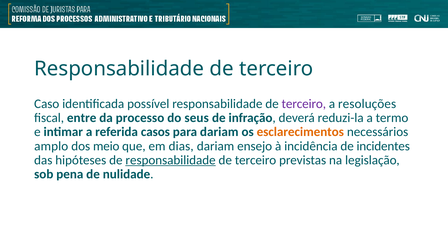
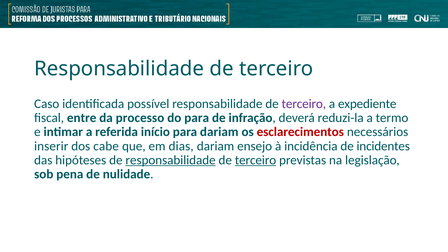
resoluções: resoluções -> expediente
do seus: seus -> para
casos: casos -> início
esclarecimentos colour: orange -> red
amplo: amplo -> inserir
meio: meio -> cabe
terceiro at (256, 160) underline: none -> present
